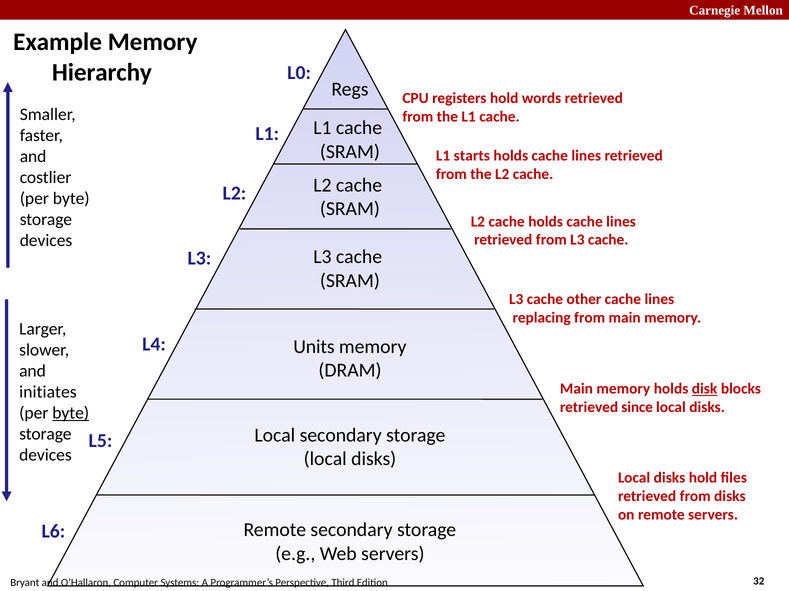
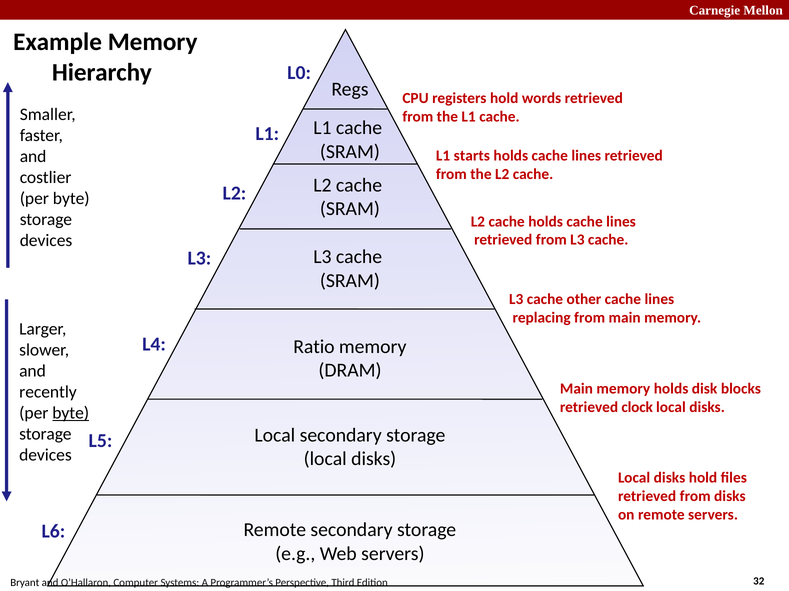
Units: Units -> Ratio
disk underline: present -> none
initiates: initiates -> recently
since: since -> clock
